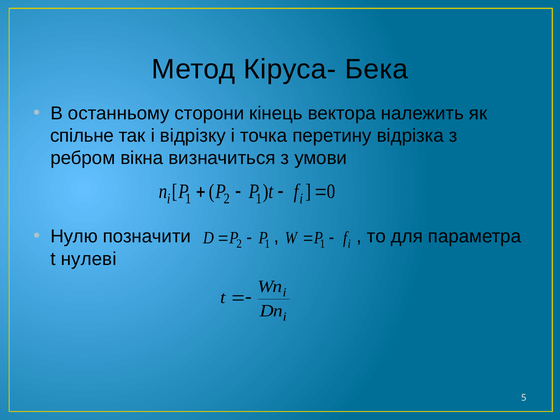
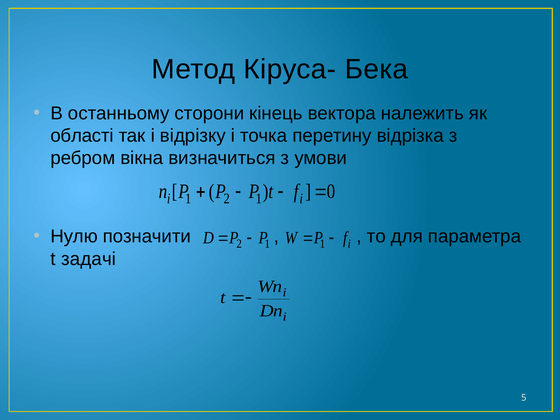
спільне: спільне -> області
нулеві: нулеві -> задачі
